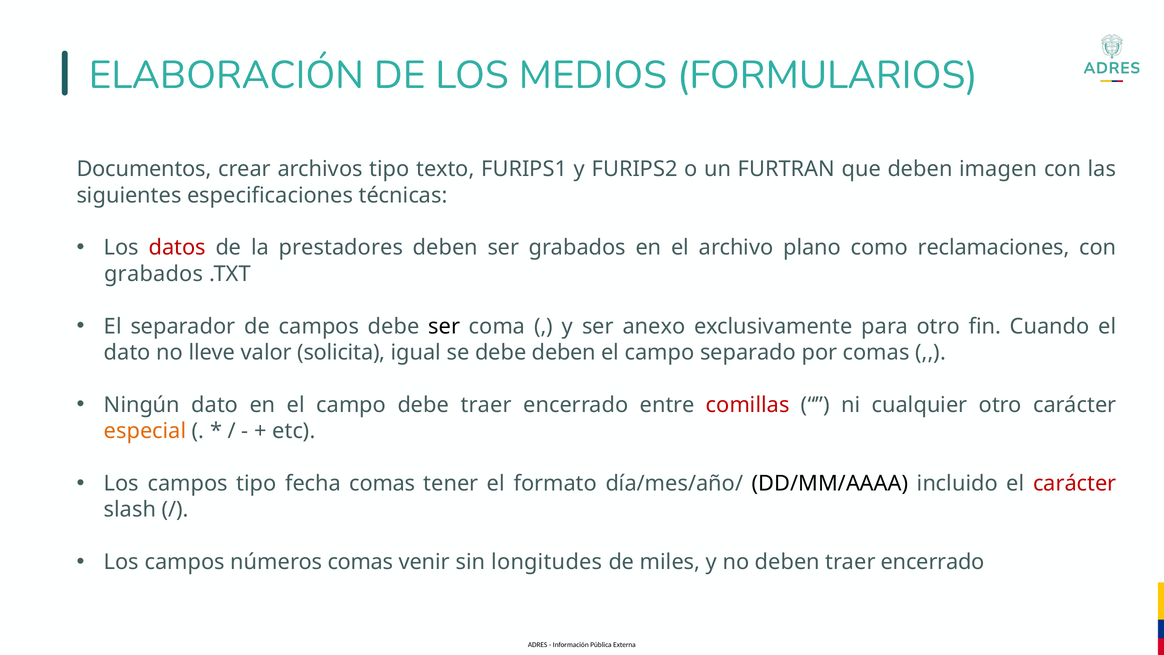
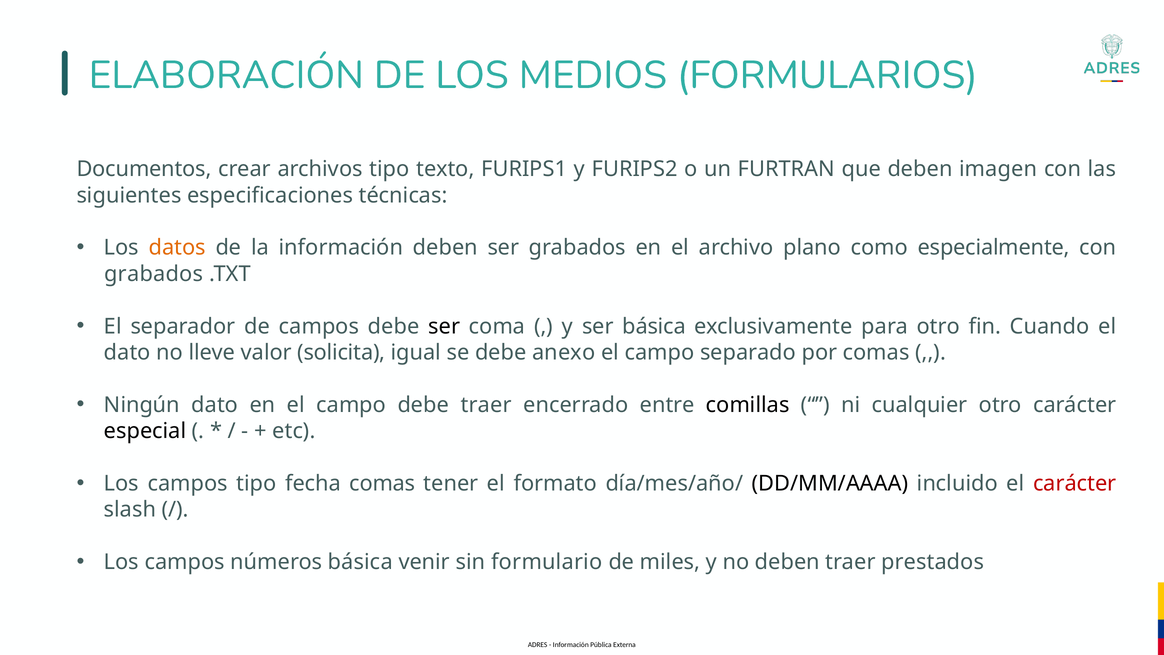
datos colour: red -> orange
la prestadores: prestadores -> información
reclamaciones: reclamaciones -> especialmente
ser anexo: anexo -> básica
debe deben: deben -> anexo
comillas colour: red -> black
especial colour: orange -> black
números comas: comas -> básica
longitudes: longitudes -> formulario
deben traer encerrado: encerrado -> prestados
